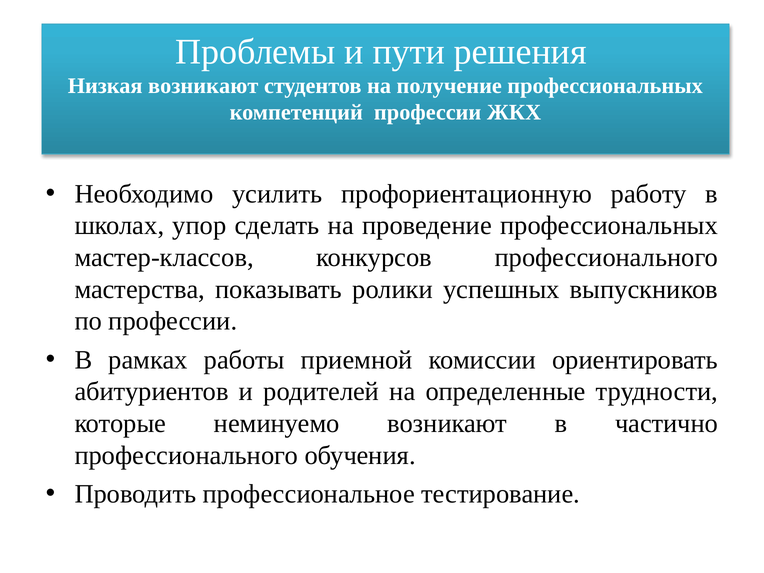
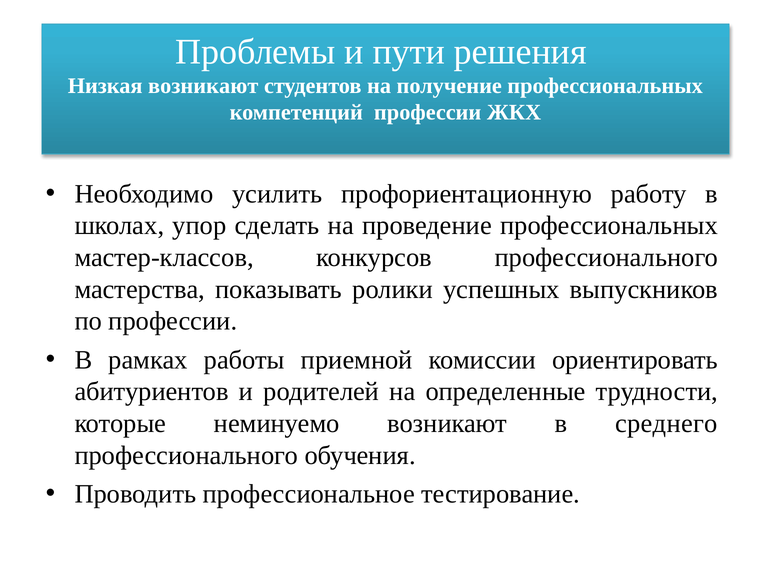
частично: частично -> среднего
